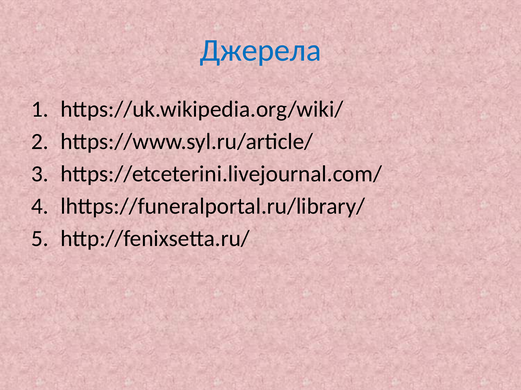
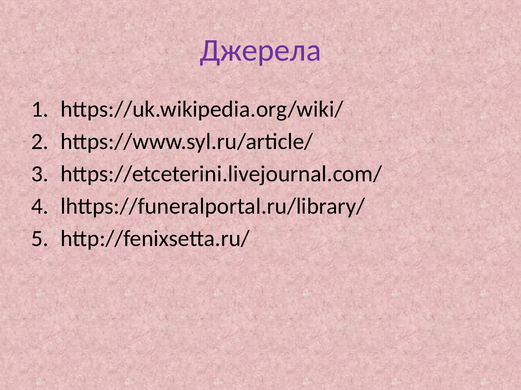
Джерела colour: blue -> purple
